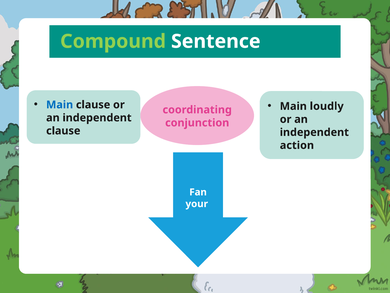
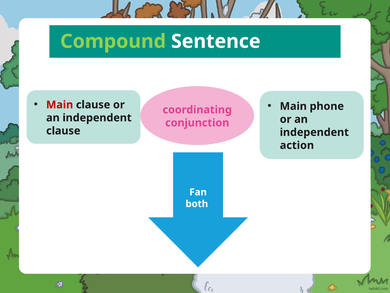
Main at (60, 105) colour: blue -> red
loudly: loudly -> phone
your: your -> both
